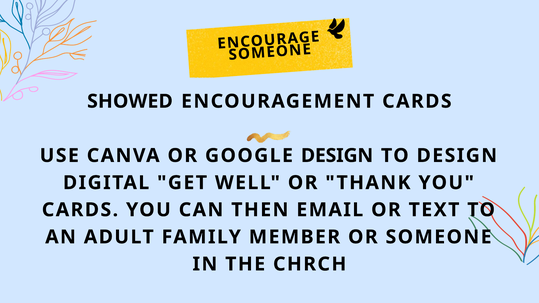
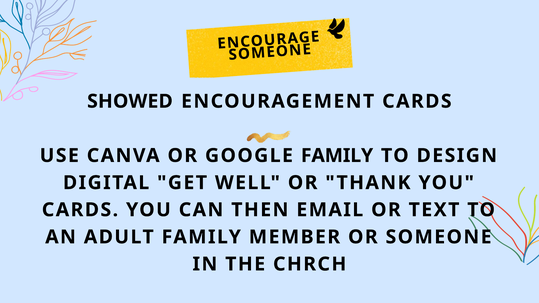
GOOGLE DESIGN: DESIGN -> FAMILY
